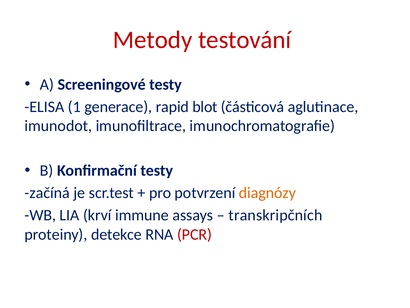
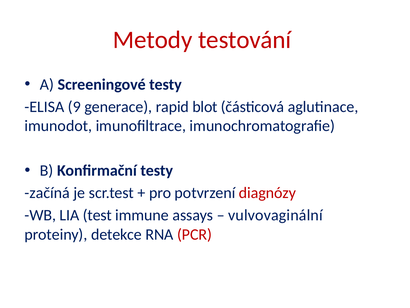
1: 1 -> 9
diagnózy colour: orange -> red
krví: krví -> test
transkripčních: transkripčních -> vulvovaginální
